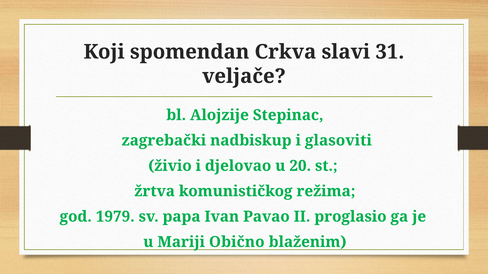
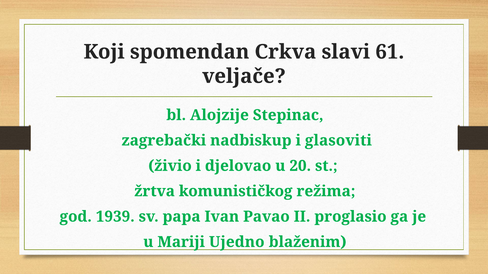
31: 31 -> 61
1979: 1979 -> 1939
Obično: Obično -> Ujedno
